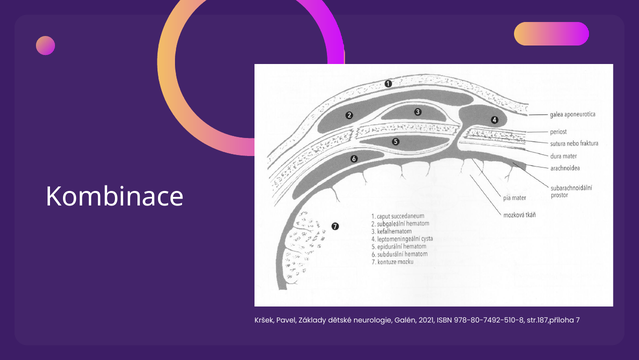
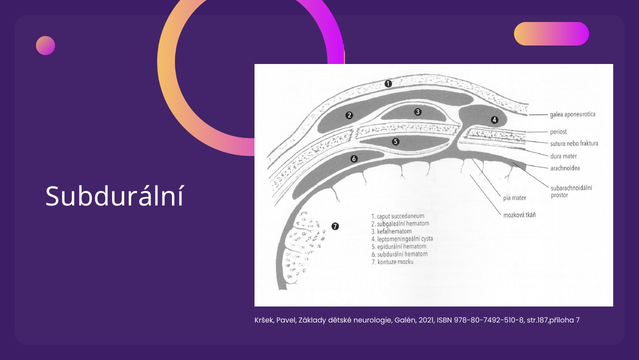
Kombinace: Kombinace -> Subdurální
